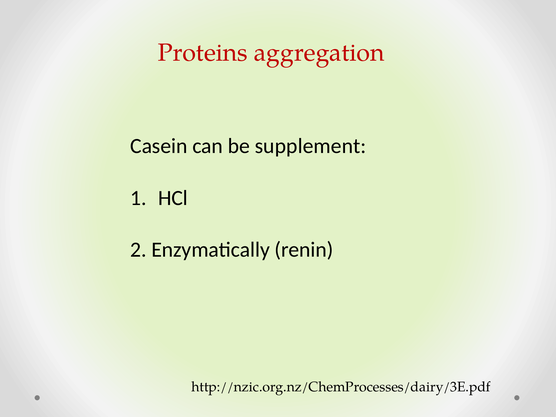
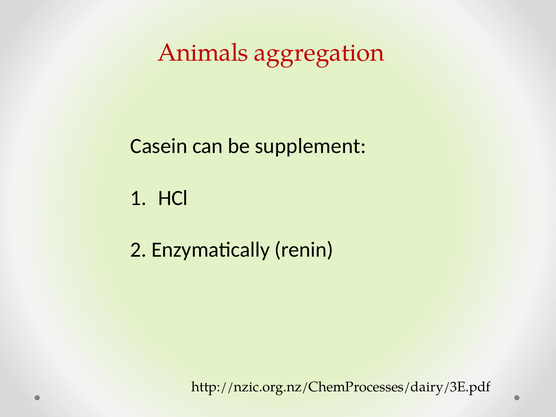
Proteins: Proteins -> Animals
